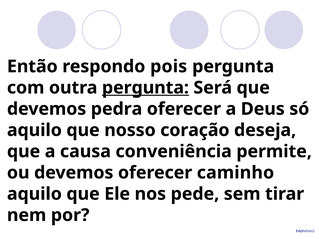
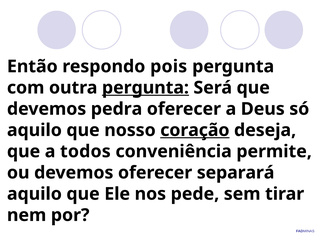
coração underline: none -> present
causa: causa -> todos
caminho: caminho -> separará
